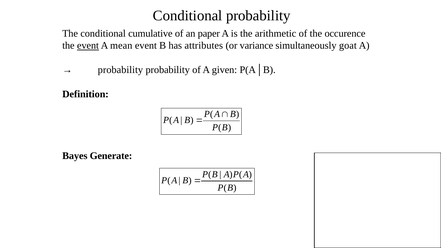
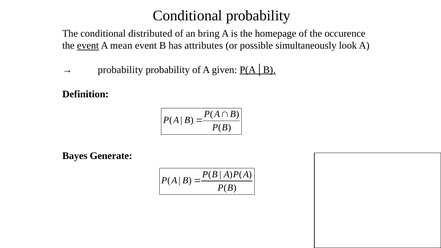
cumulative: cumulative -> distributed
paper: paper -> bring
arithmetic: arithmetic -> homepage
variance: variance -> possible
goat: goat -> look
P(A│B underline: none -> present
